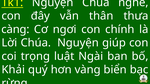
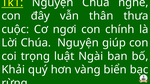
càng: càng -> cuộc
